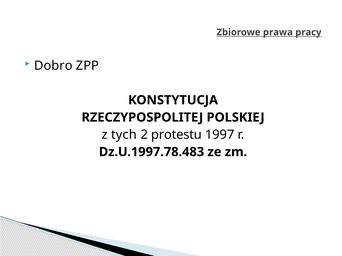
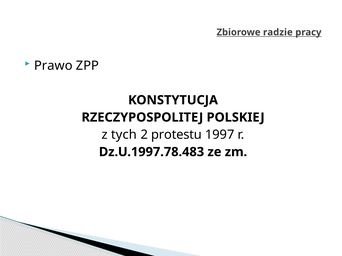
prawa: prawa -> radzie
Dobro: Dobro -> Prawo
